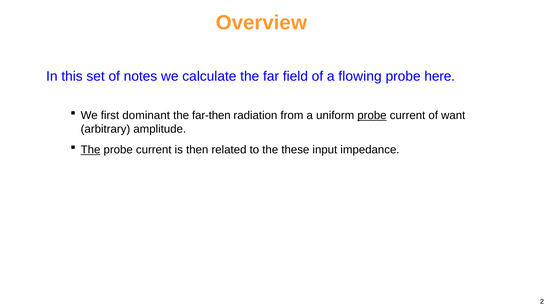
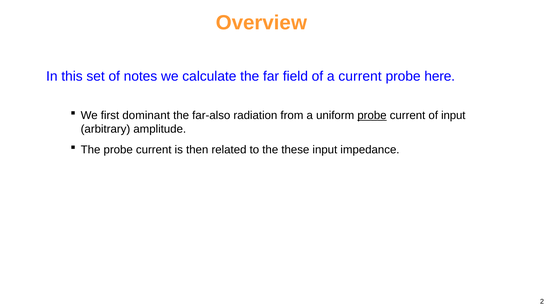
a flowing: flowing -> current
far-then: far-then -> far-also
of want: want -> input
The at (91, 150) underline: present -> none
